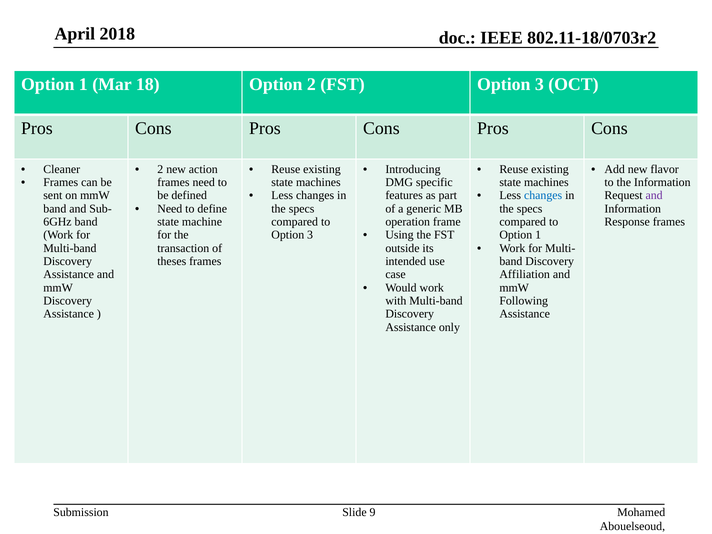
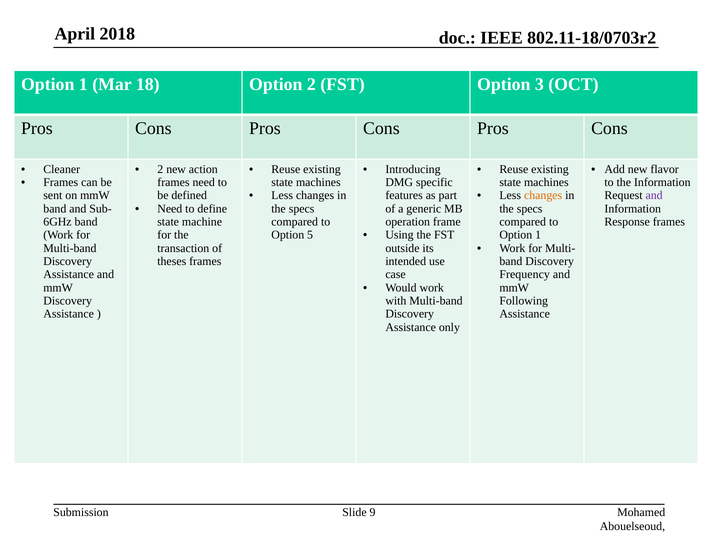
changes at (543, 195) colour: blue -> orange
3 at (310, 235): 3 -> 5
Affiliation: Affiliation -> Frequency
